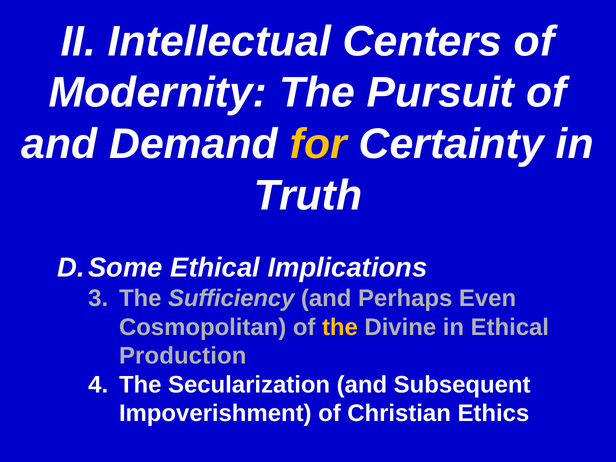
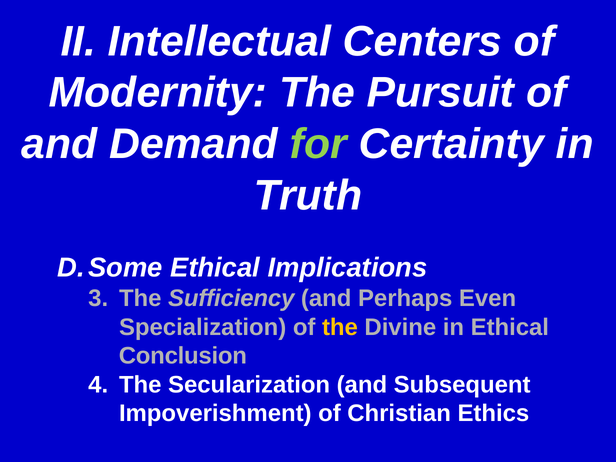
for colour: yellow -> light green
Cosmopolitan: Cosmopolitan -> Specialization
Production: Production -> Conclusion
